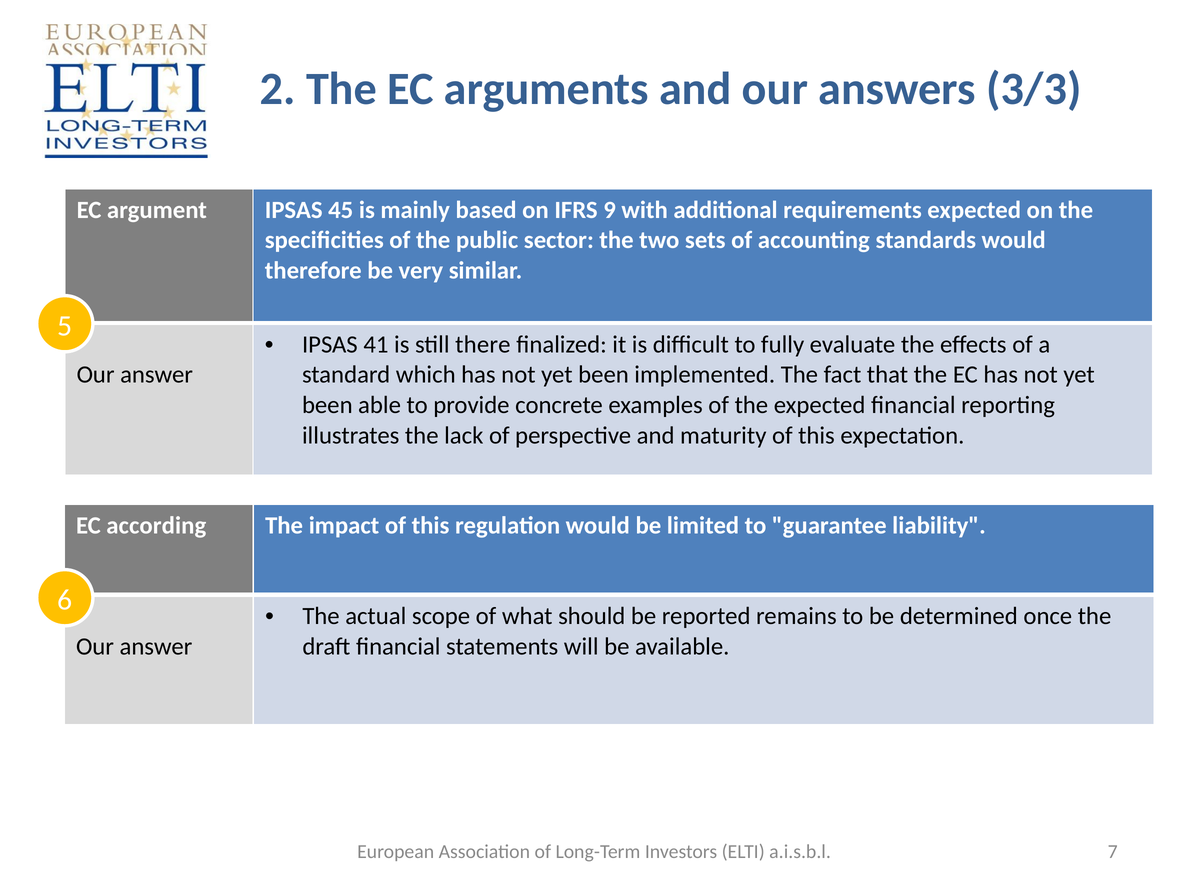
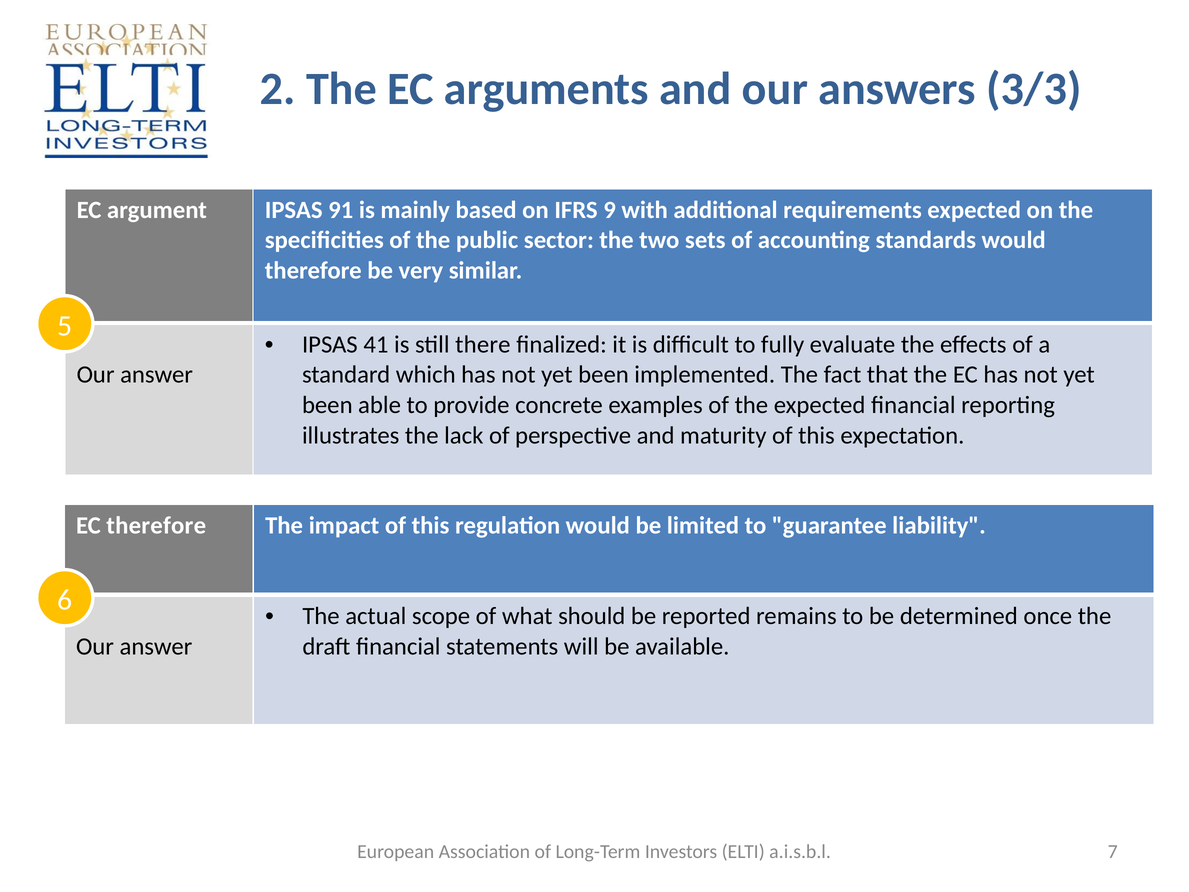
45: 45 -> 91
EC according: according -> therefore
